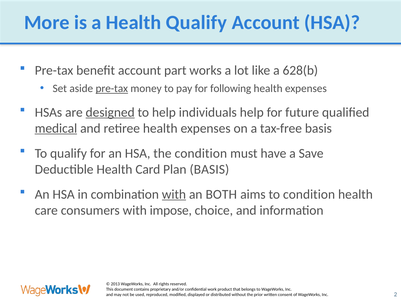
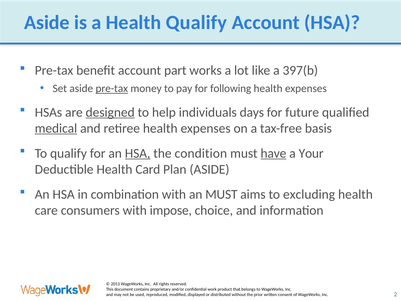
More at (47, 23): More -> Aside
628(b: 628(b -> 397(b
individuals help: help -> days
HSA at (138, 153) underline: none -> present
have underline: none -> present
Save: Save -> Your
Plan BASIS: BASIS -> ASIDE
with at (174, 194) underline: present -> none
an BOTH: BOTH -> MUST
to condition: condition -> excluding
